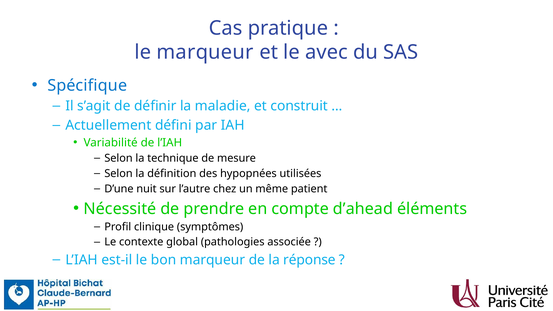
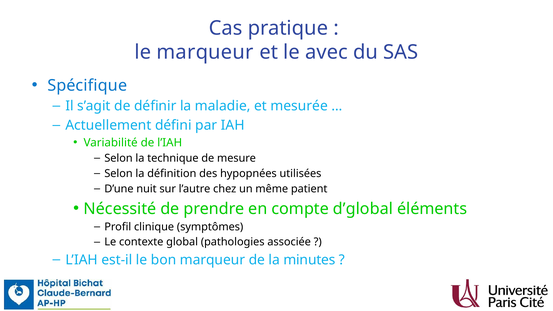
construit: construit -> mesurée
d’ahead: d’ahead -> d’global
réponse: réponse -> minutes
